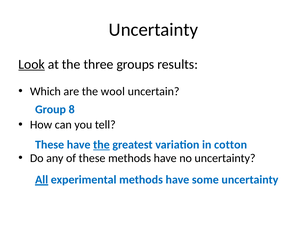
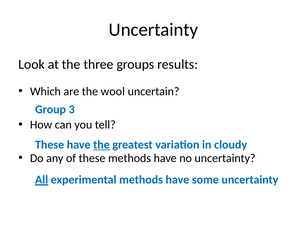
Look underline: present -> none
8: 8 -> 3
cotton: cotton -> cloudy
